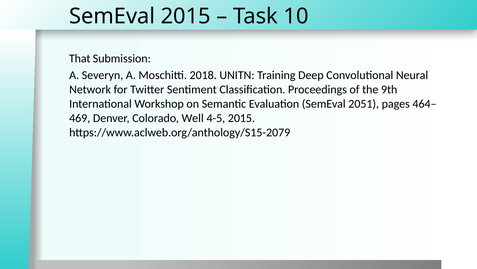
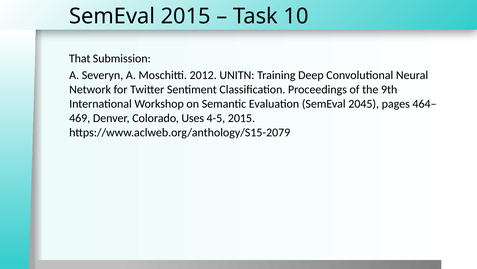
2018: 2018 -> 2012
2051: 2051 -> 2045
Well: Well -> Uses
